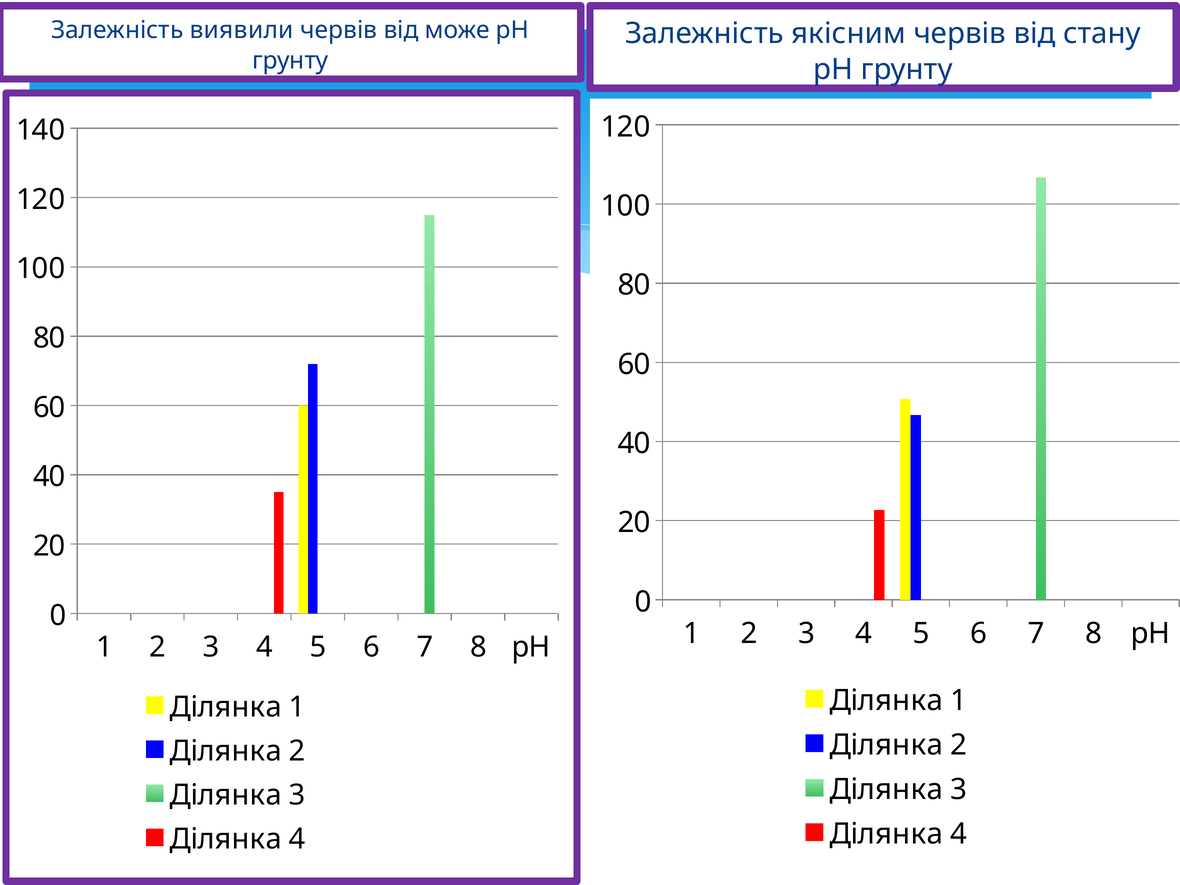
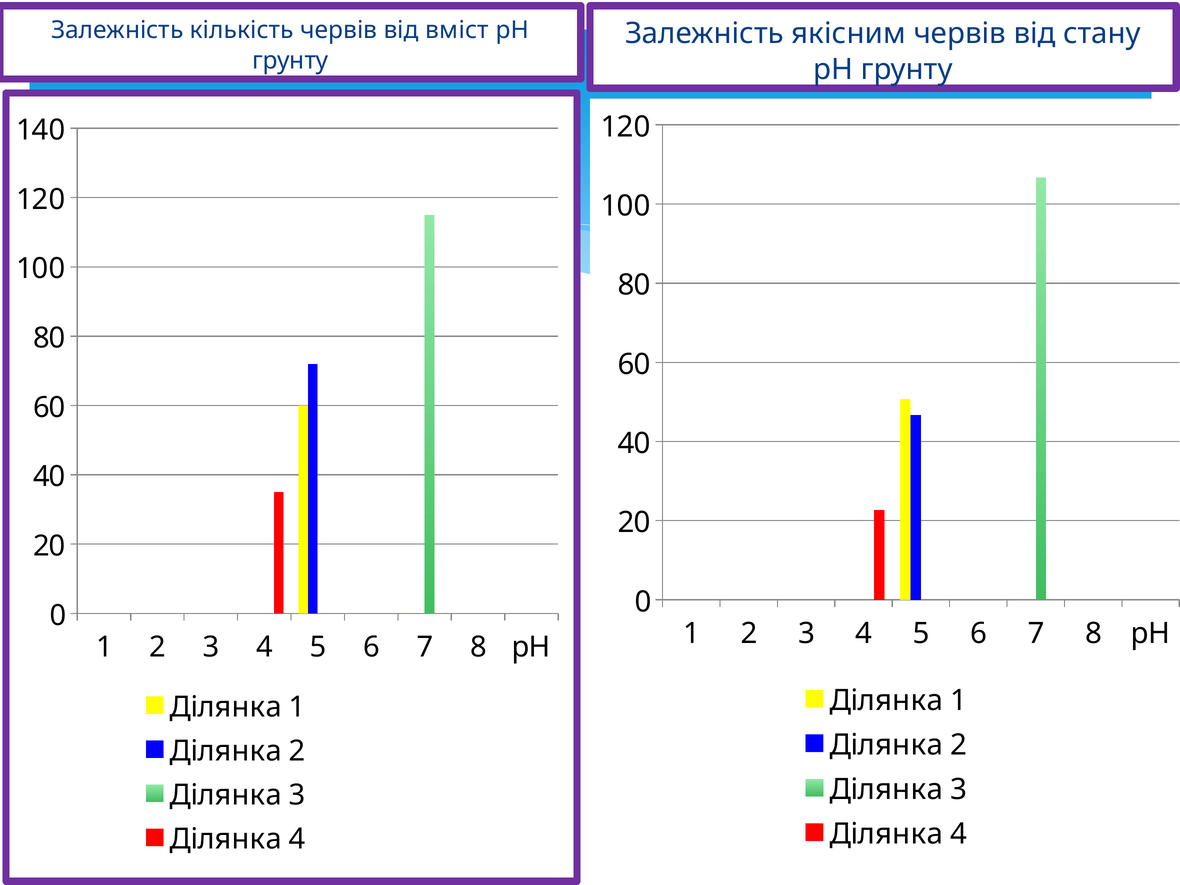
виявили: виявили -> кількість
може: може -> вміст
